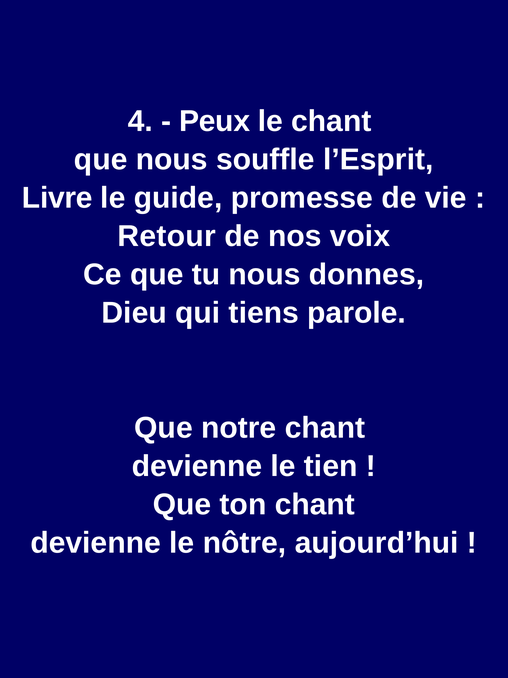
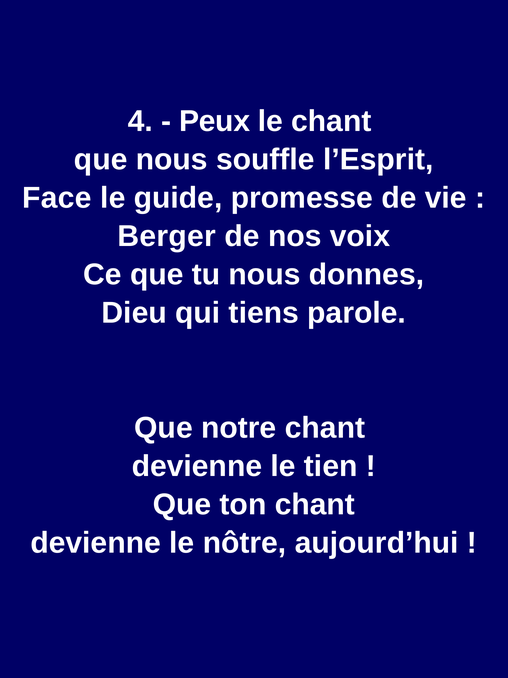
Livre: Livre -> Face
Retour: Retour -> Berger
